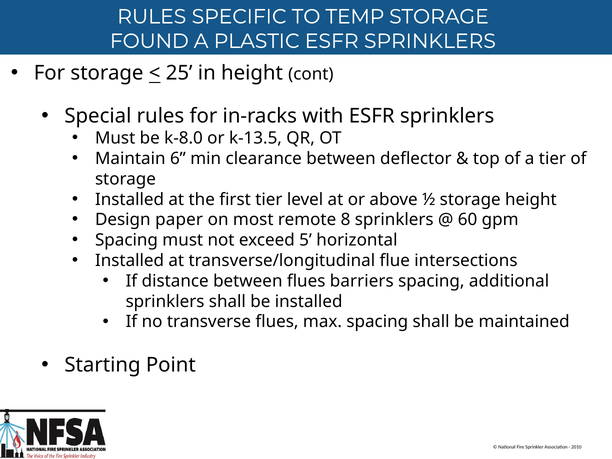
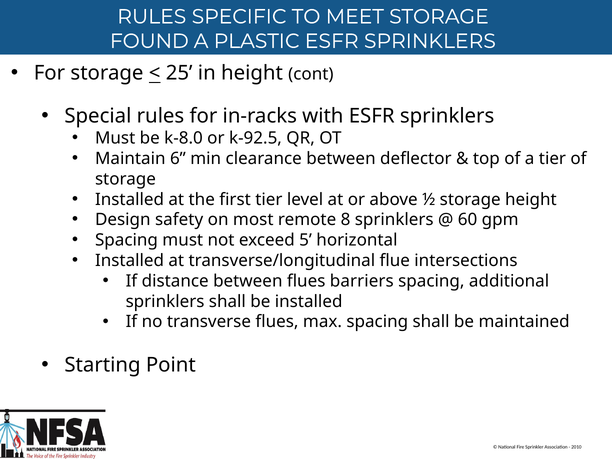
TEMP: TEMP -> MEET
k-13.5: k-13.5 -> k-92.5
paper: paper -> safety
